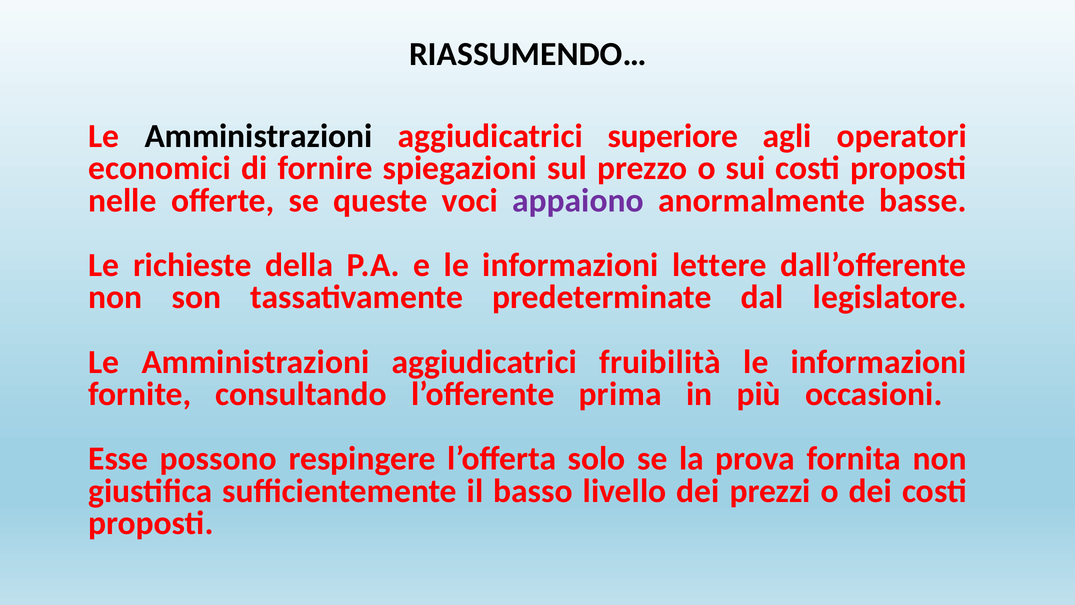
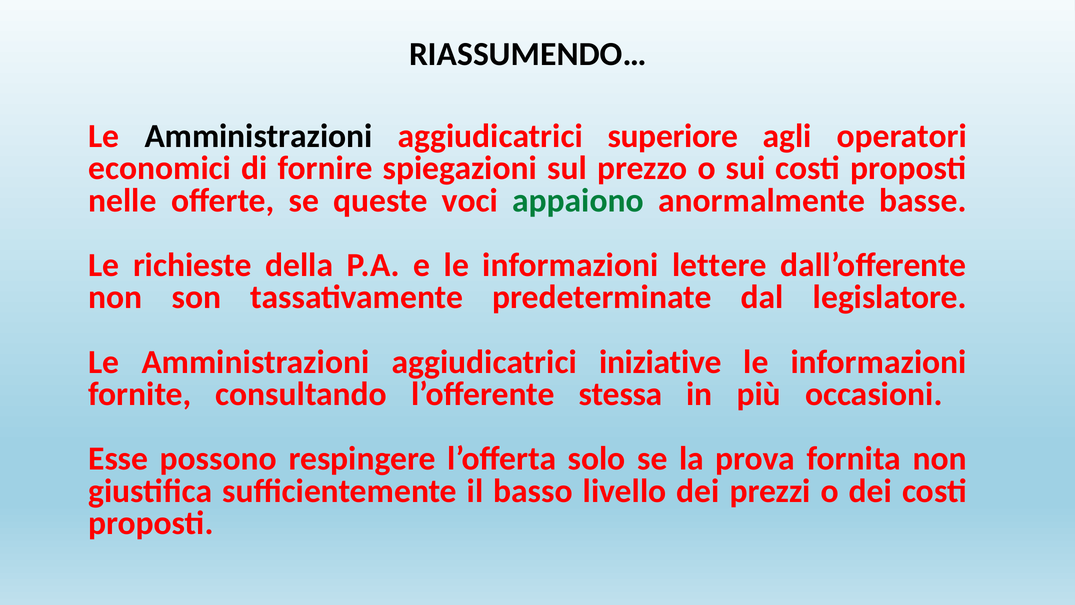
appaiono colour: purple -> green
fruibilità: fruibilità -> iniziative
prima: prima -> stessa
